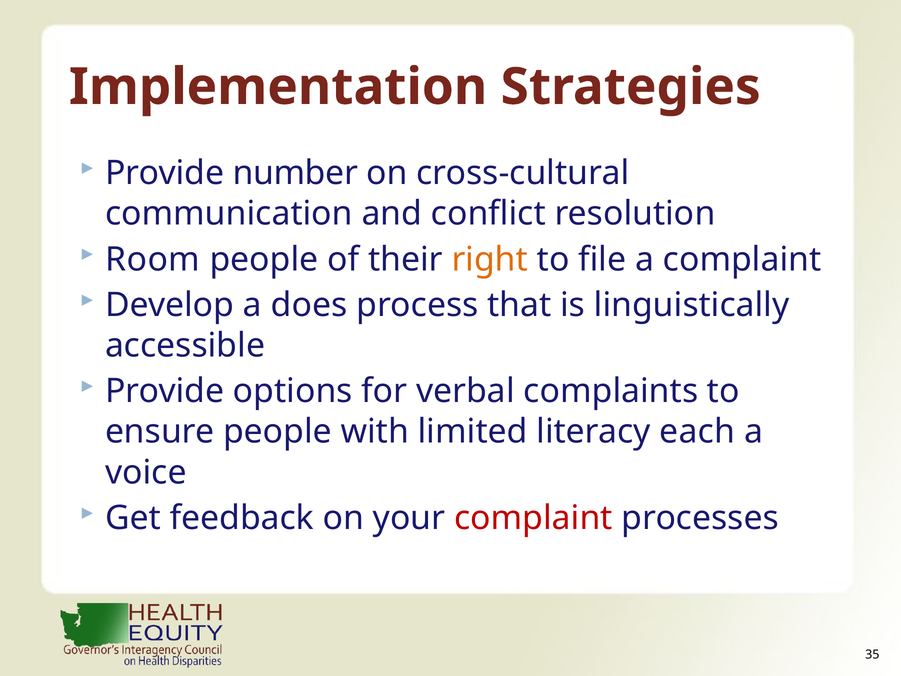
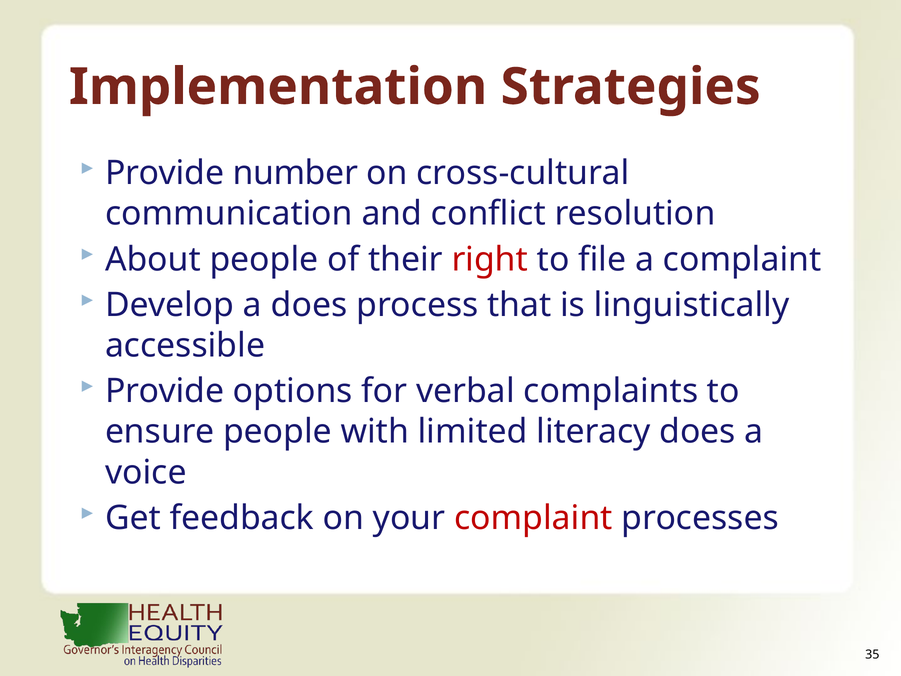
Room: Room -> About
right colour: orange -> red
literacy each: each -> does
